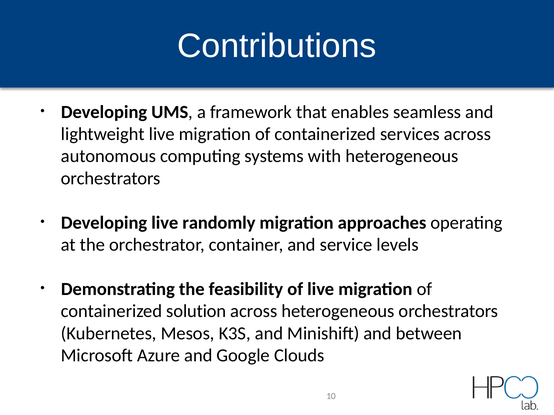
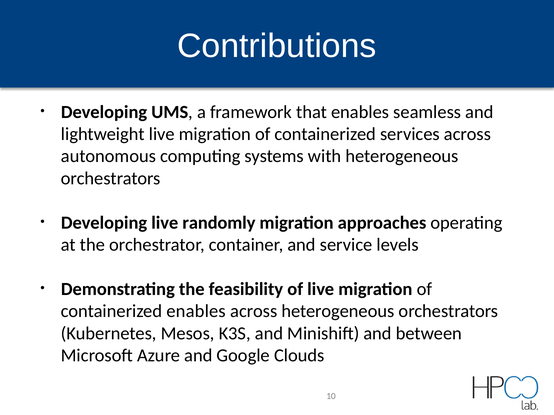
containerized solution: solution -> enables
